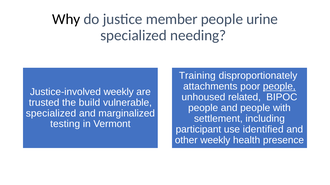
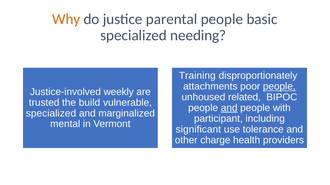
Why colour: black -> orange
member: member -> parental
urine: urine -> basic
and at (229, 108) underline: none -> present
settlement: settlement -> participant
testing: testing -> mental
participant: participant -> significant
identified: identified -> tolerance
other weekly: weekly -> charge
presence: presence -> providers
